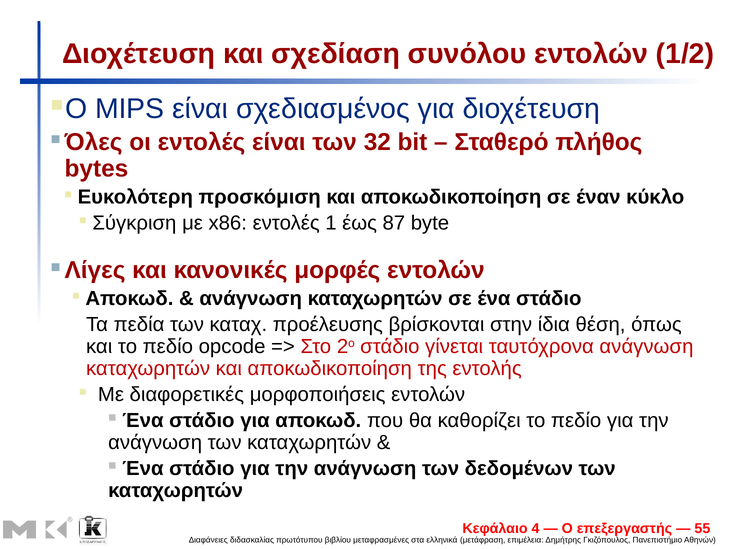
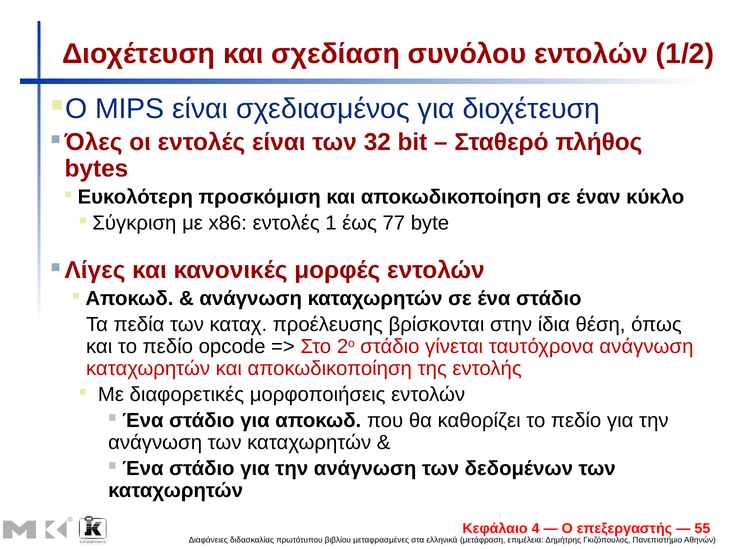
87: 87 -> 77
